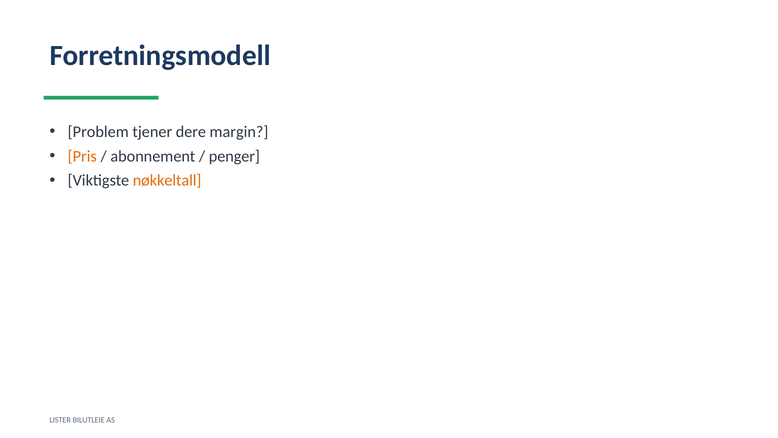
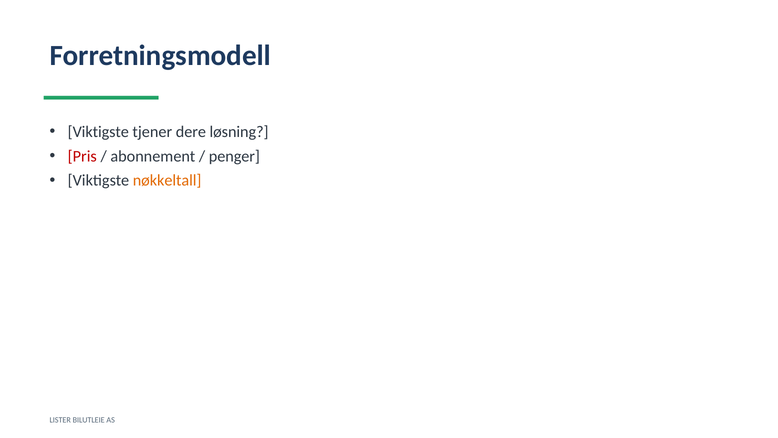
Problem at (98, 132): Problem -> Viktigste
margin: margin -> løsning
Pris colour: orange -> red
